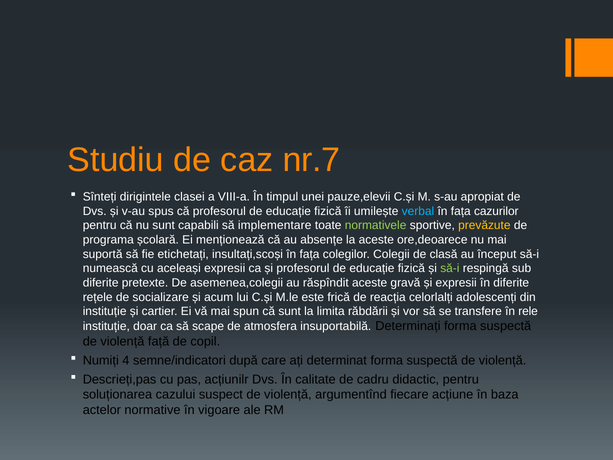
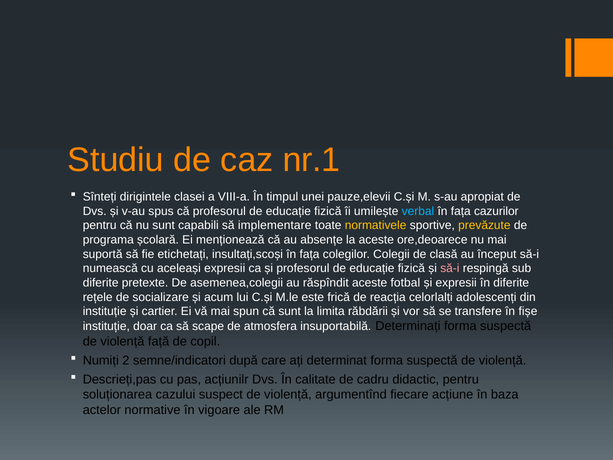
nr.7: nr.7 -> nr.1
normativele colour: light green -> yellow
să-i at (450, 268) colour: light green -> pink
gravă: gravă -> fotbal
rele: rele -> fișe
4: 4 -> 2
